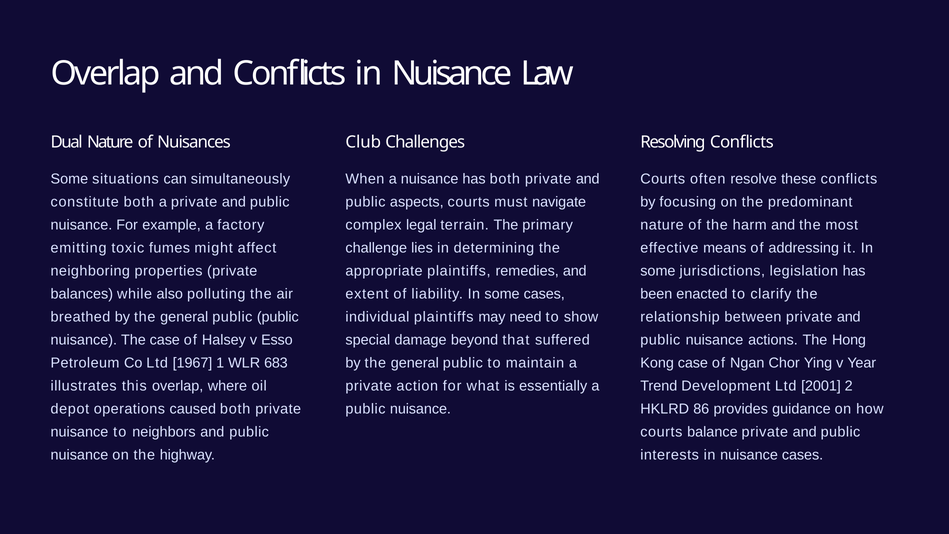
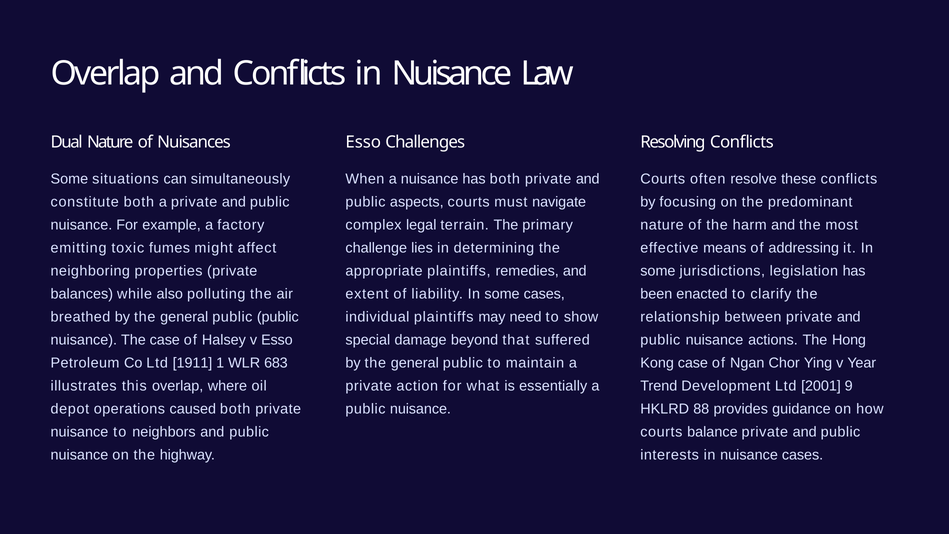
Club at (363, 142): Club -> Esso
1967: 1967 -> 1911
2: 2 -> 9
86: 86 -> 88
